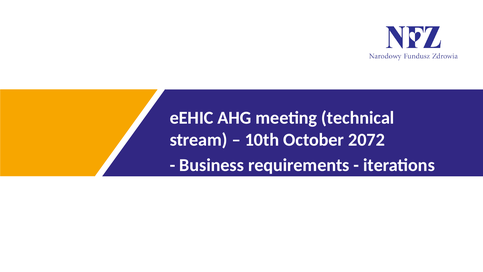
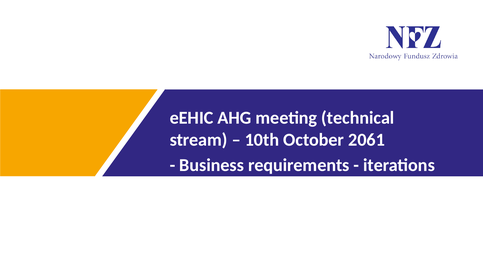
2072: 2072 -> 2061
